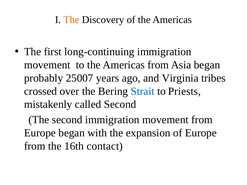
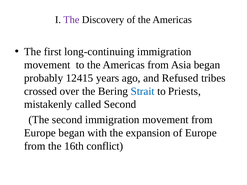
The at (71, 20) colour: orange -> purple
25007: 25007 -> 12415
Virginia: Virginia -> Refused
contact: contact -> conflict
